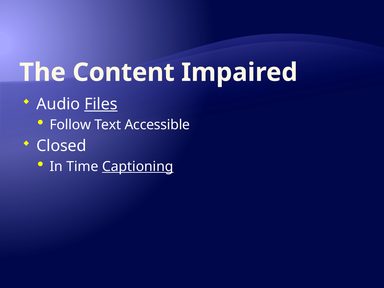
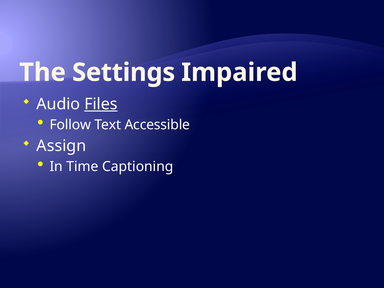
Content: Content -> Settings
Closed: Closed -> Assign
Captioning underline: present -> none
